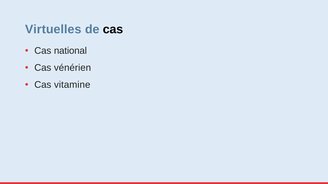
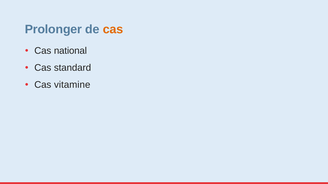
Virtuelles: Virtuelles -> Prolonger
cas at (113, 29) colour: black -> orange
vénérien: vénérien -> standard
